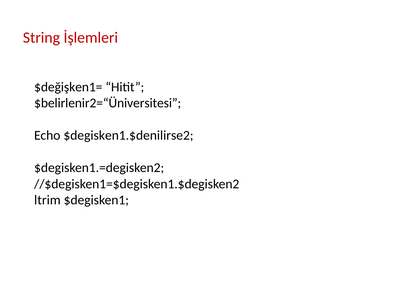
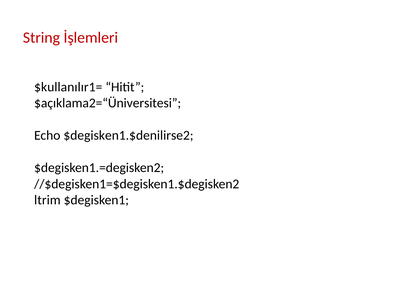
$değişken1=: $değişken1= -> $kullanılır1=
$belirlenir2=“Üniversitesi: $belirlenir2=“Üniversitesi -> $açıklama2=“Üniversitesi
